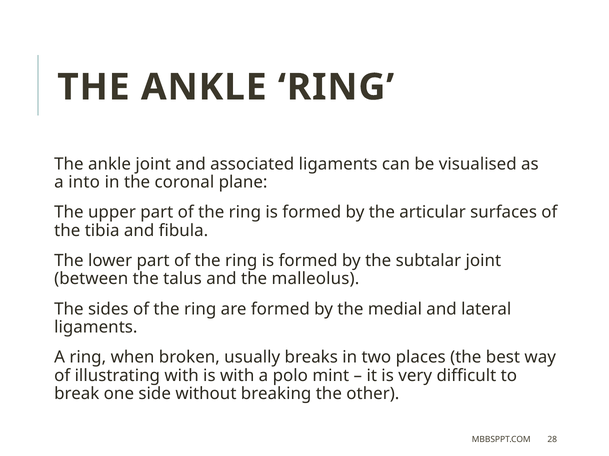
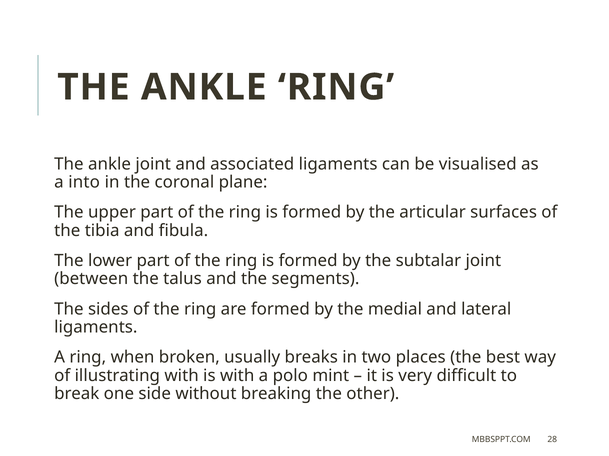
malleolus: malleolus -> segments
